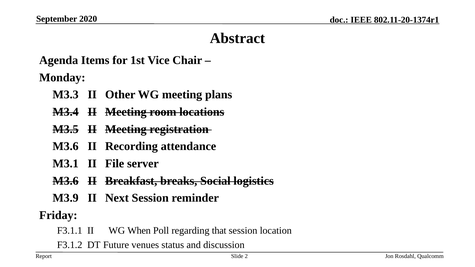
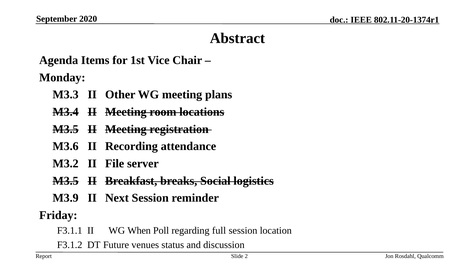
M3.1: M3.1 -> M3.2
M3.6 at (66, 181): M3.6 -> M3.5
that: that -> full
